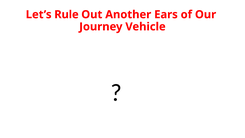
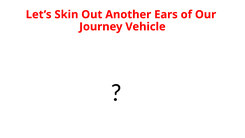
Rule: Rule -> Skin
